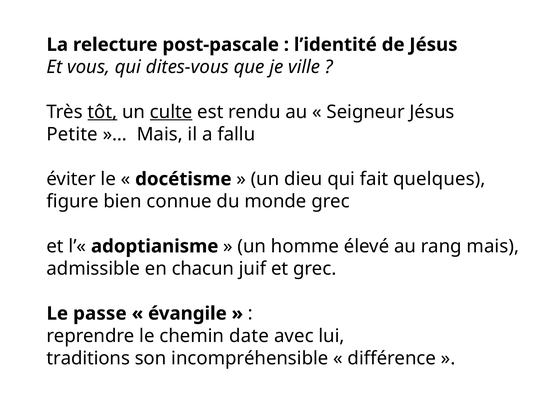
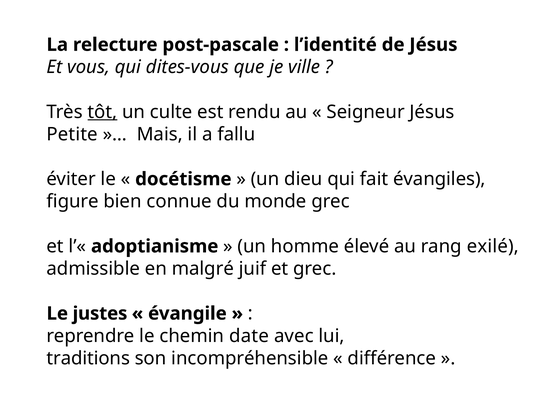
culte underline: present -> none
quelques: quelques -> évangiles
rang mais: mais -> exilé
chacun: chacun -> malgré
passe: passe -> justes
